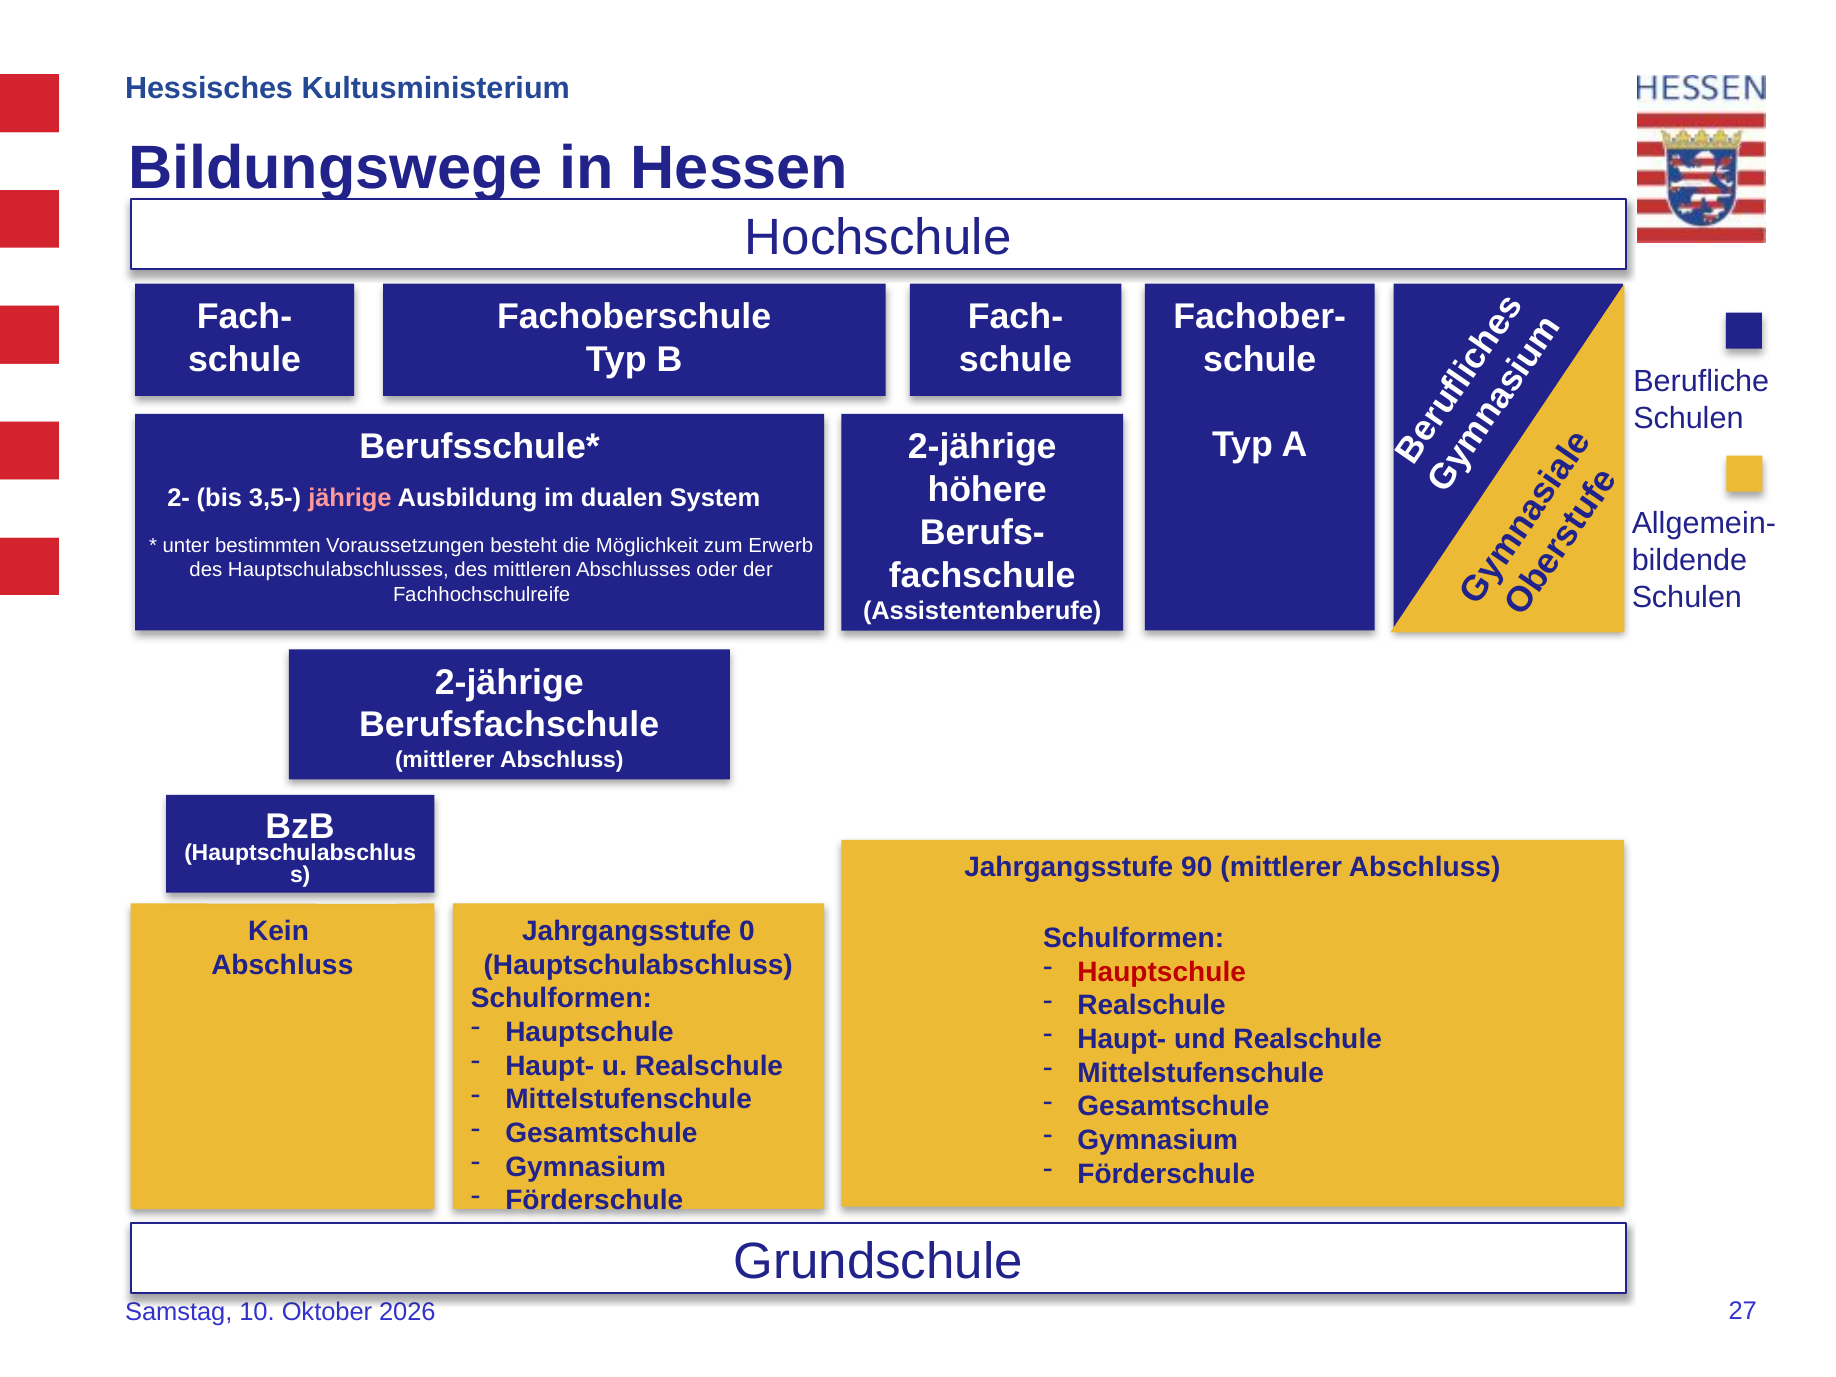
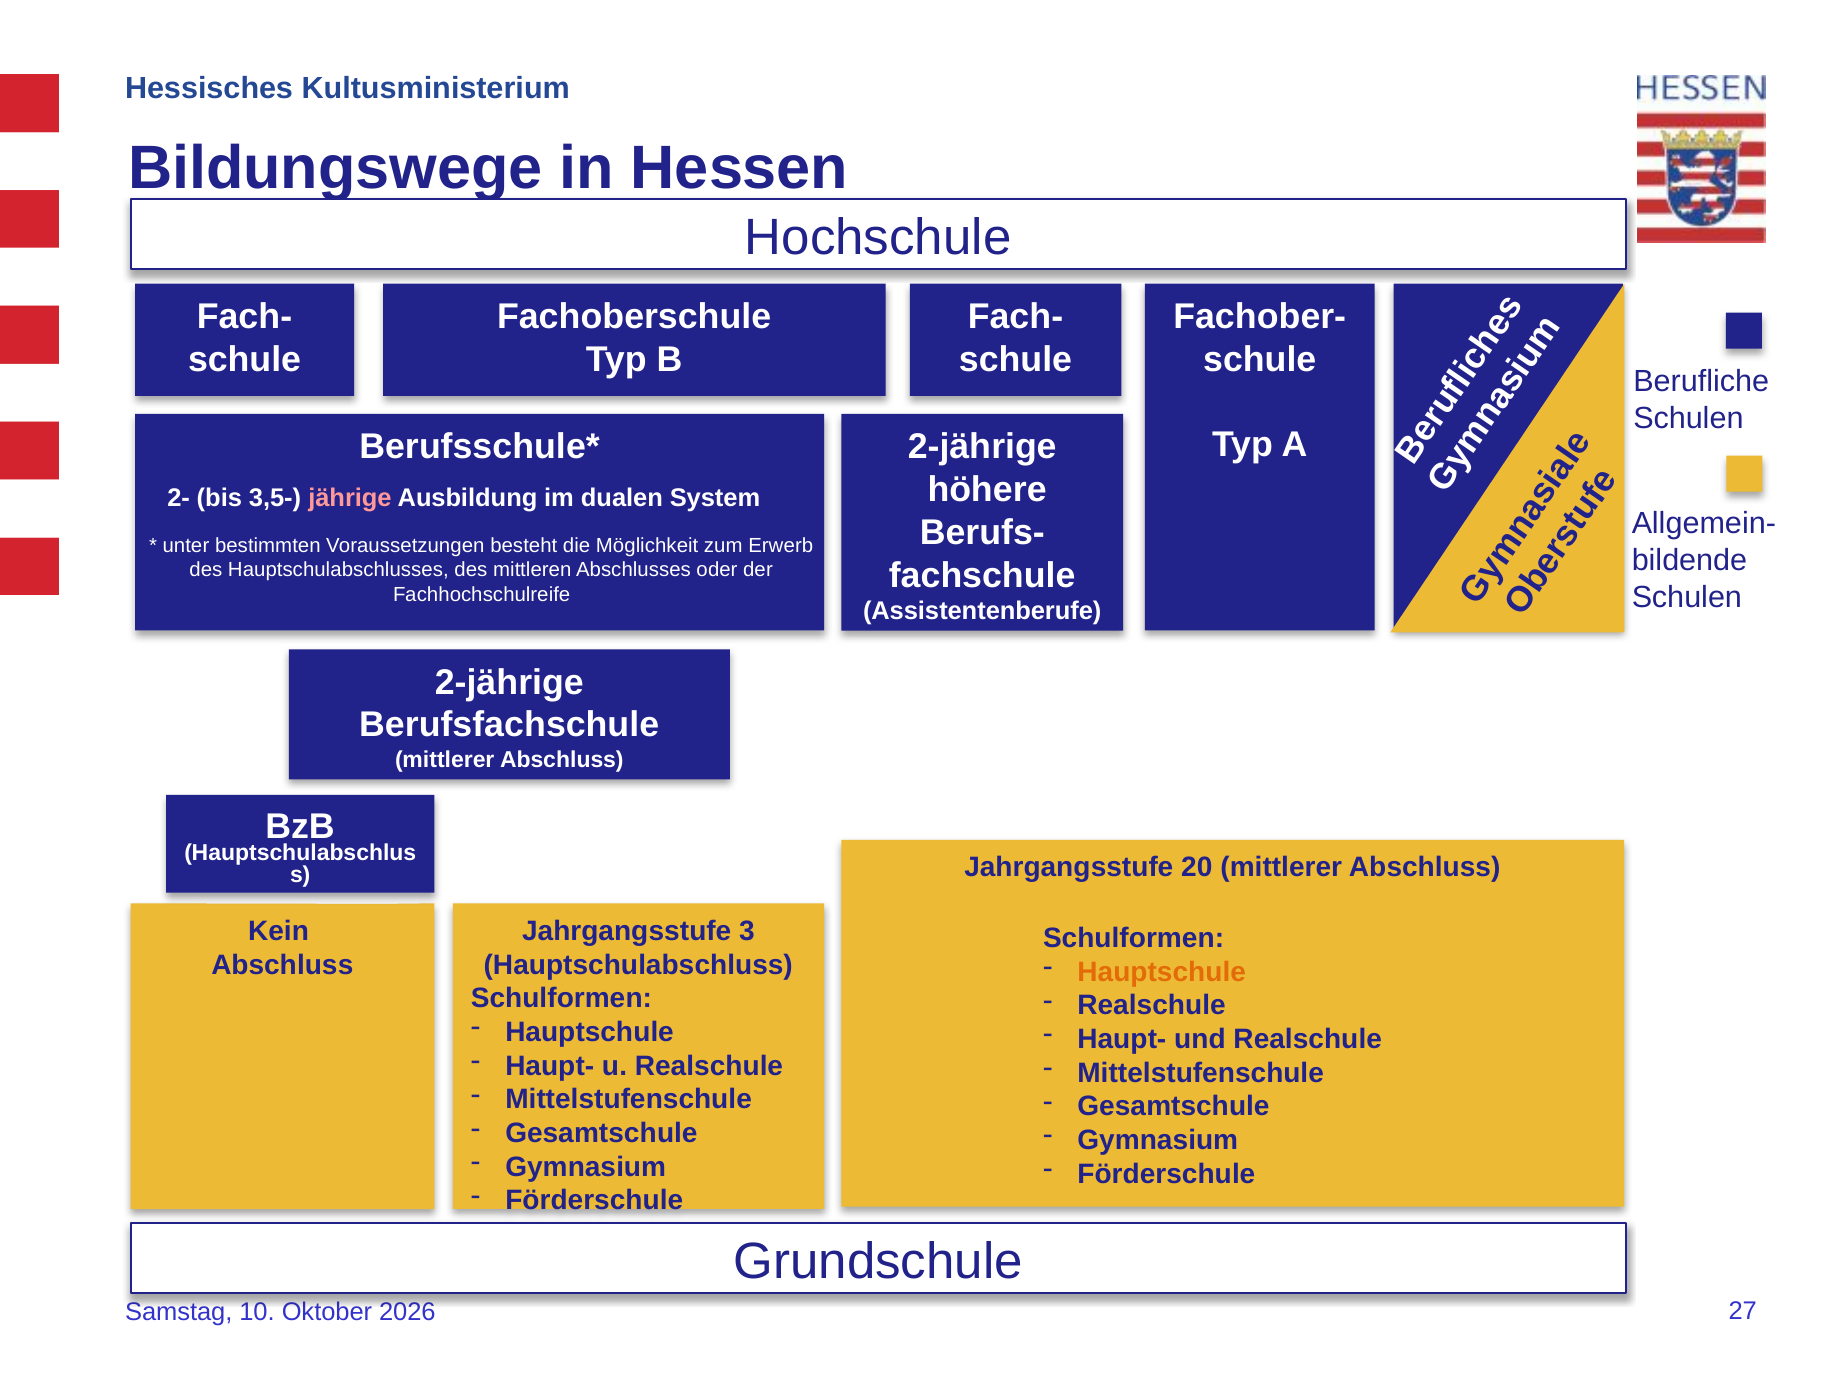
90: 90 -> 20
0: 0 -> 3
Hauptschule at (1162, 972) colour: red -> orange
